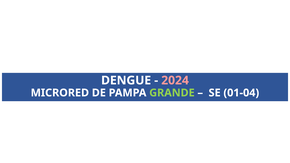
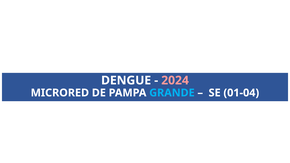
GRANDE colour: light green -> light blue
